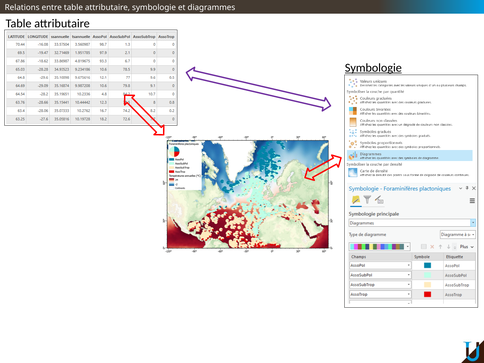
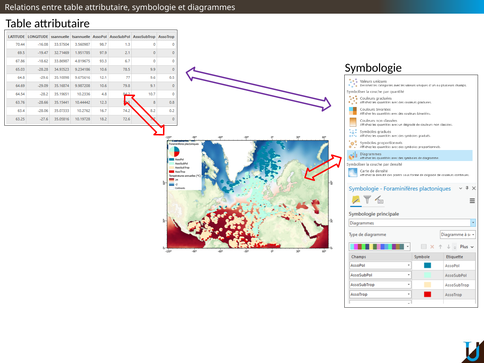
Symbologie at (373, 68) underline: present -> none
